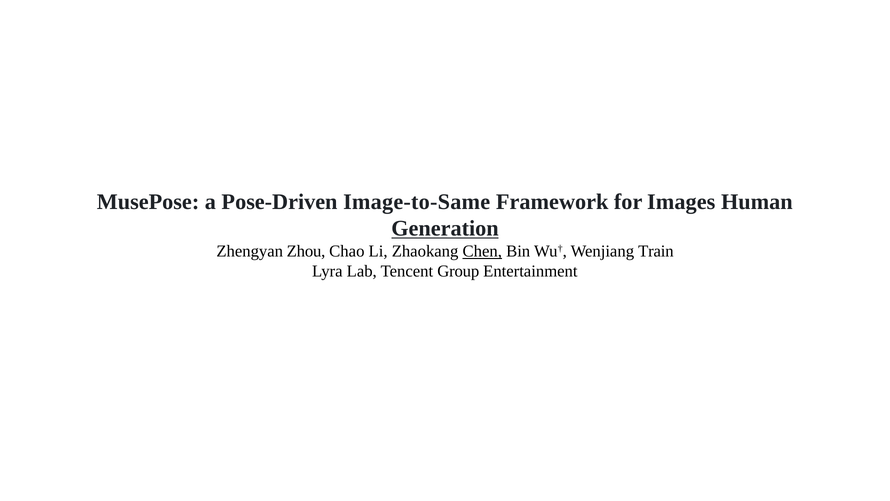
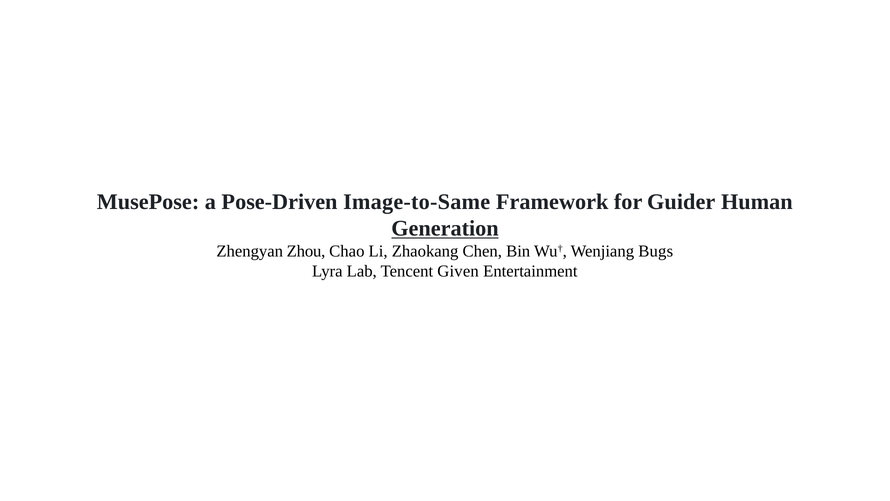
Images: Images -> Guider
Chen underline: present -> none
Train: Train -> Bugs
Group: Group -> Given
